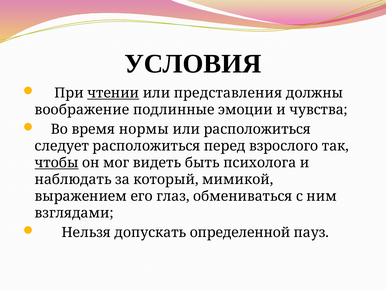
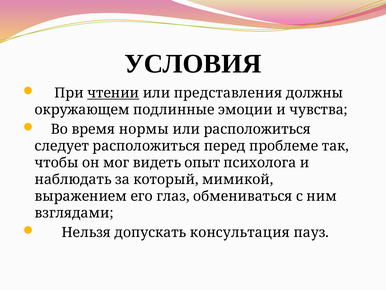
воображение: воображение -> окружающем
взрослого: взрослого -> проблеме
чтобы underline: present -> none
быть: быть -> опыт
определенной: определенной -> консультация
